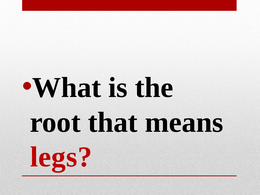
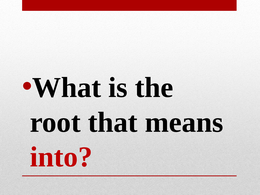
legs: legs -> into
